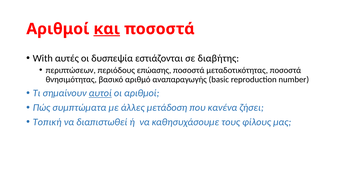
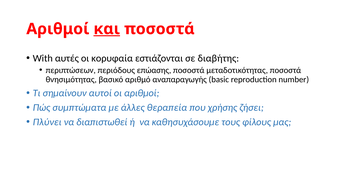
δυσπεψία: δυσπεψία -> κορυφαία
αυτοί underline: present -> none
μετάδοση: μετάδοση -> θεραπεία
κανένα: κανένα -> χρήσης
Τοπική: Τοπική -> Πλύνει
